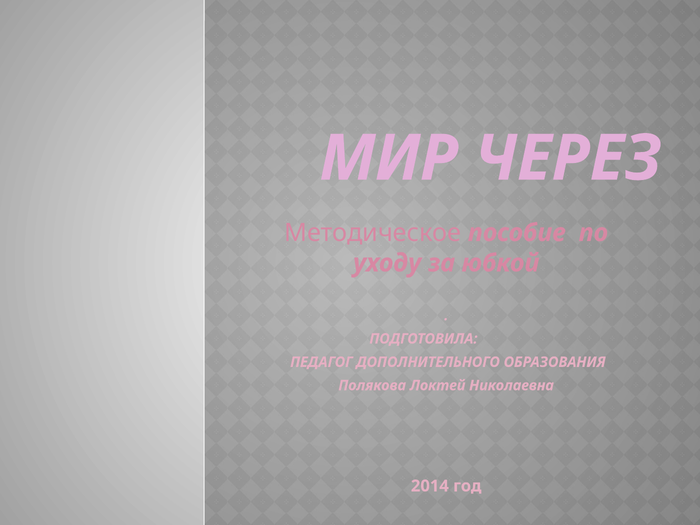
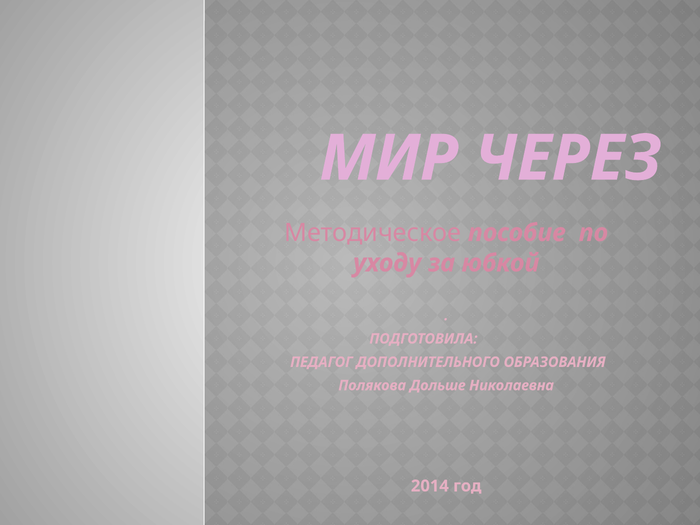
Локтей: Локтей -> Дольше
